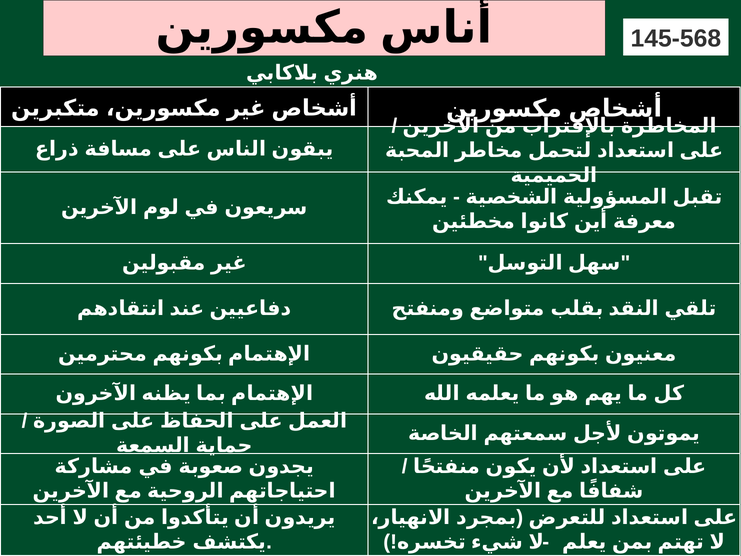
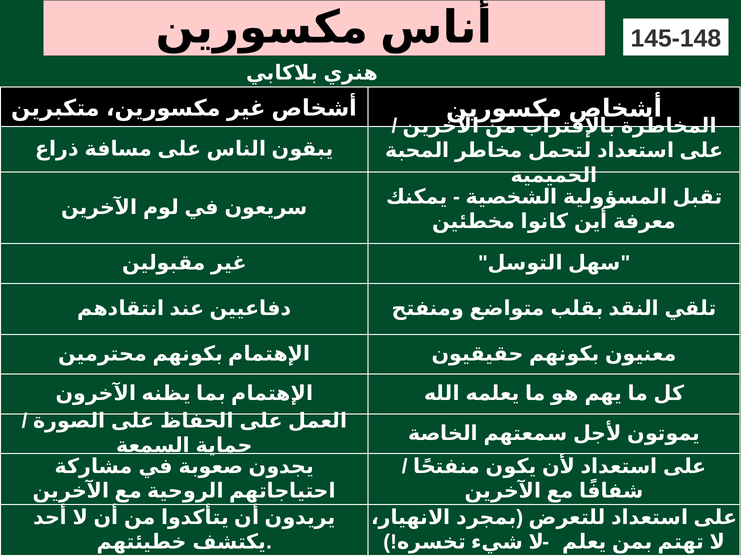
145-568: 145-568 -> 145-148
